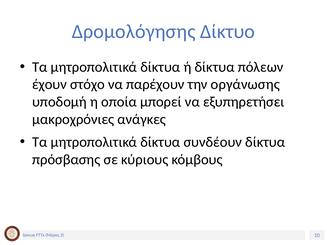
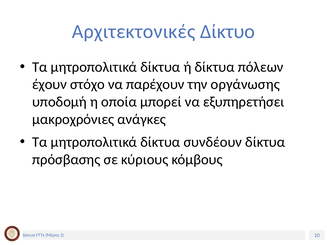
Δρομολόγησης: Δρομολόγησης -> Αρχιτεκτονικές
